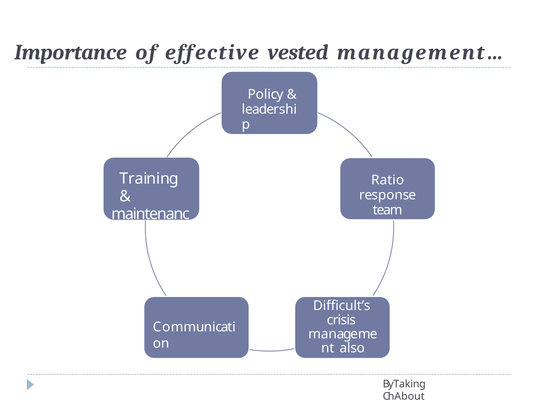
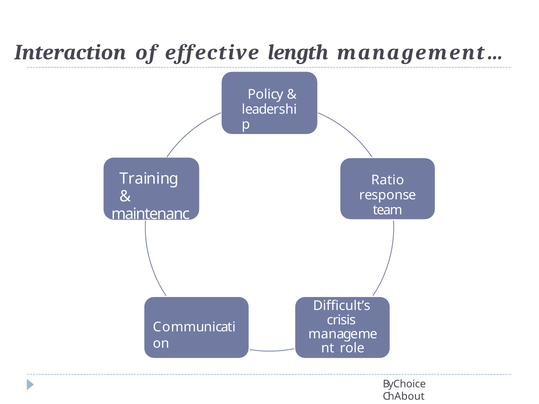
Importance: Importance -> Interaction
vested: vested -> length
also: also -> role
Taking: Taking -> Choice
